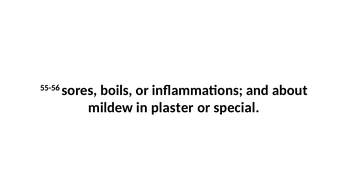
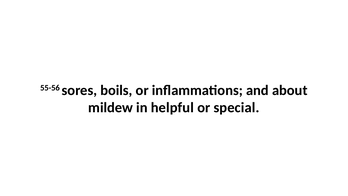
plaster: plaster -> helpful
